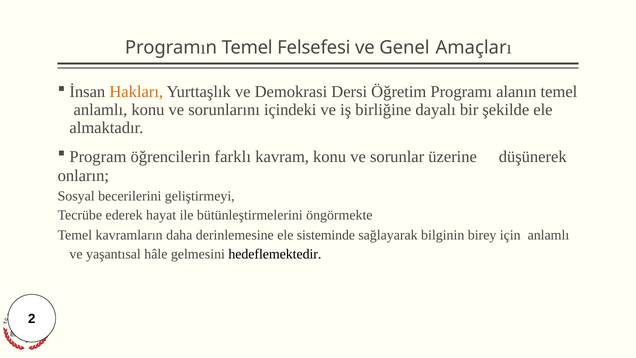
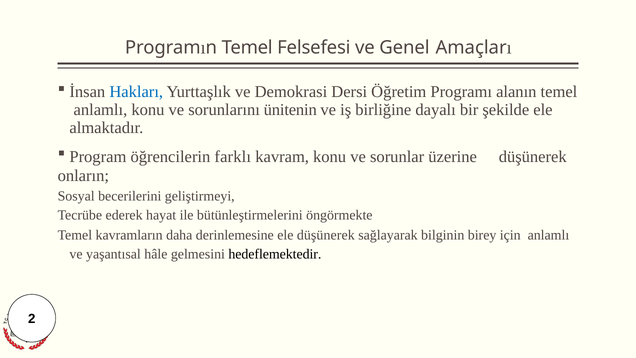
Hakları colour: orange -> blue
içindeki: içindeki -> ünitenin
ele sisteminde: sisteminde -> düşünerek
